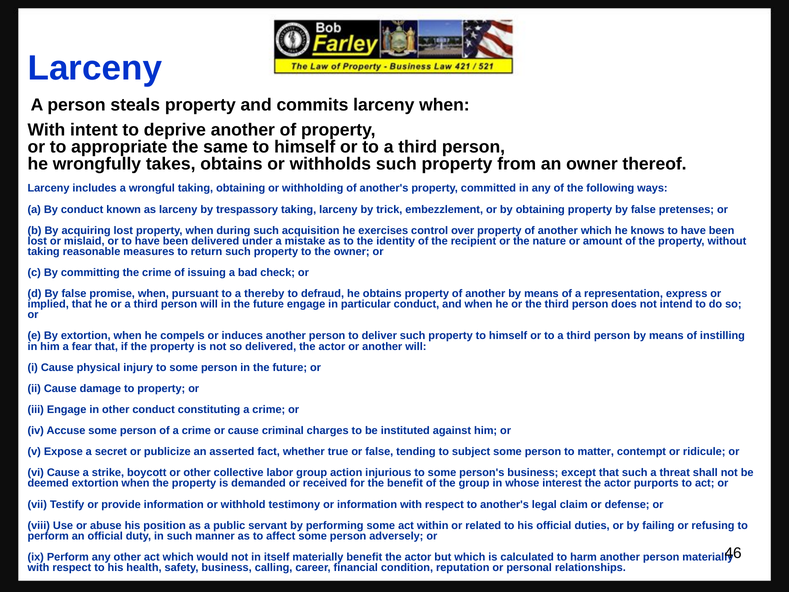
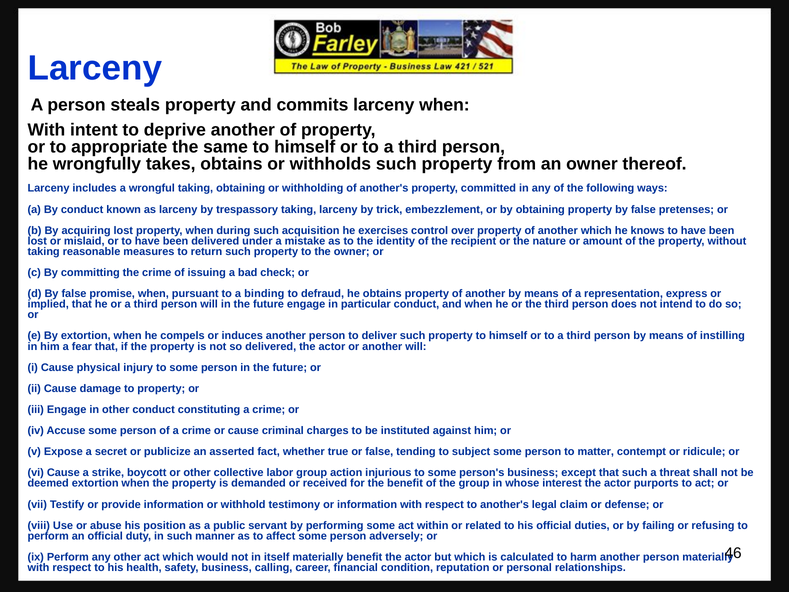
thereby: thereby -> binding
